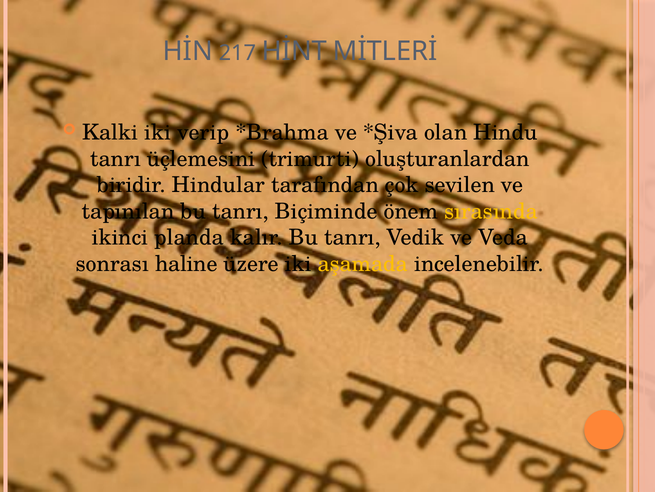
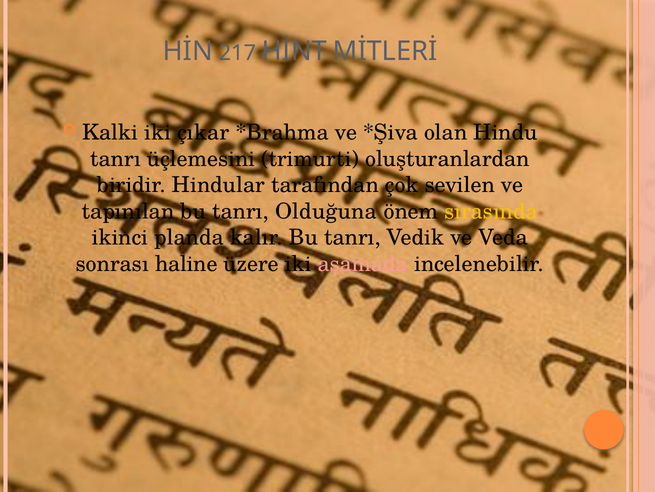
verip: verip -> çıkar
Biçiminde: Biçiminde -> Olduğuna
aşamada colour: yellow -> pink
